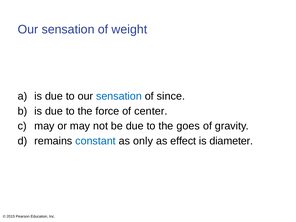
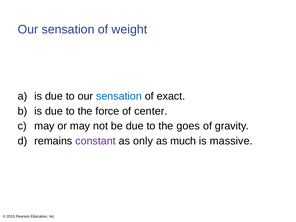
since: since -> exact
constant colour: blue -> purple
effect: effect -> much
diameter: diameter -> massive
